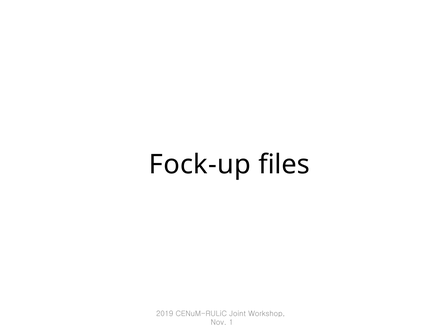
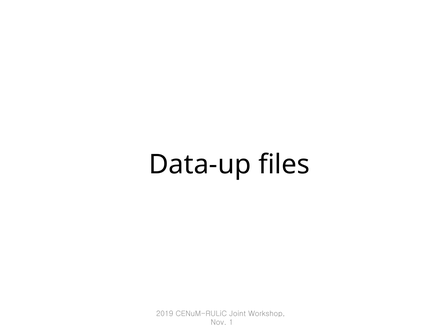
Fock-up: Fock-up -> Data-up
